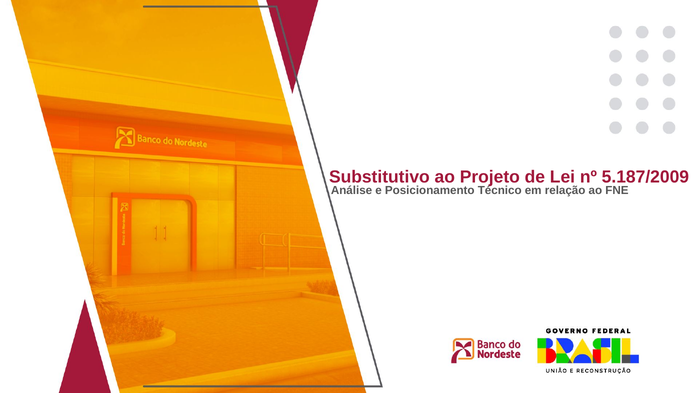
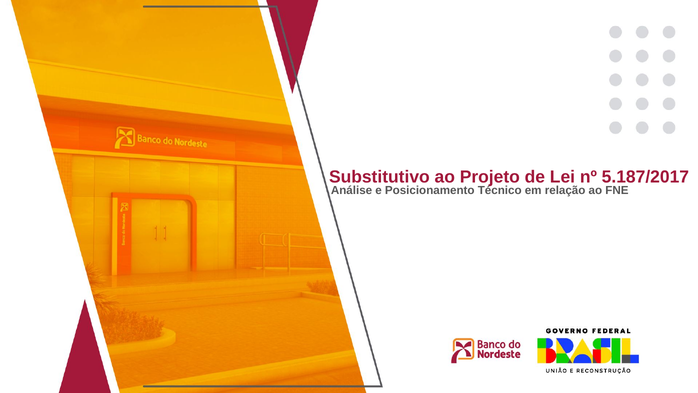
5.187/2009: 5.187/2009 -> 5.187/2017
